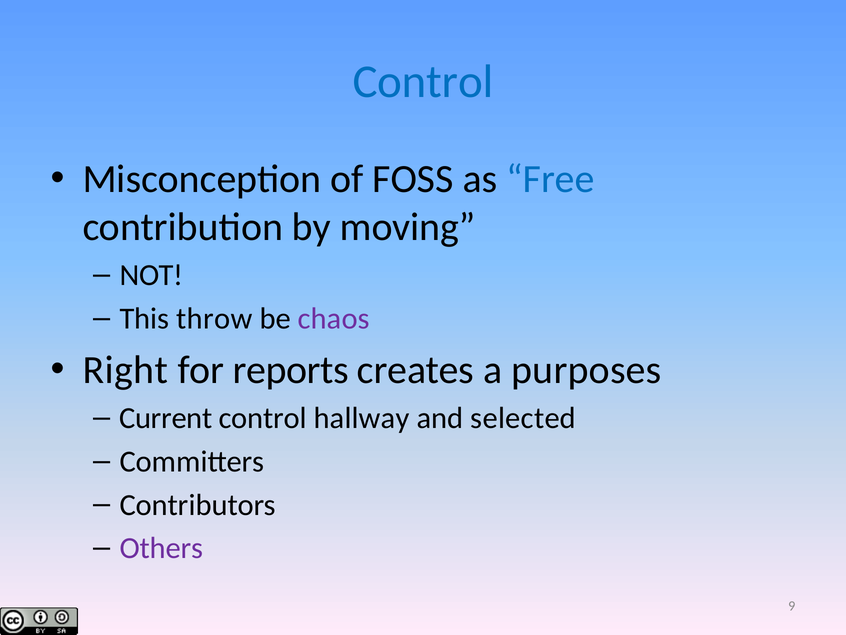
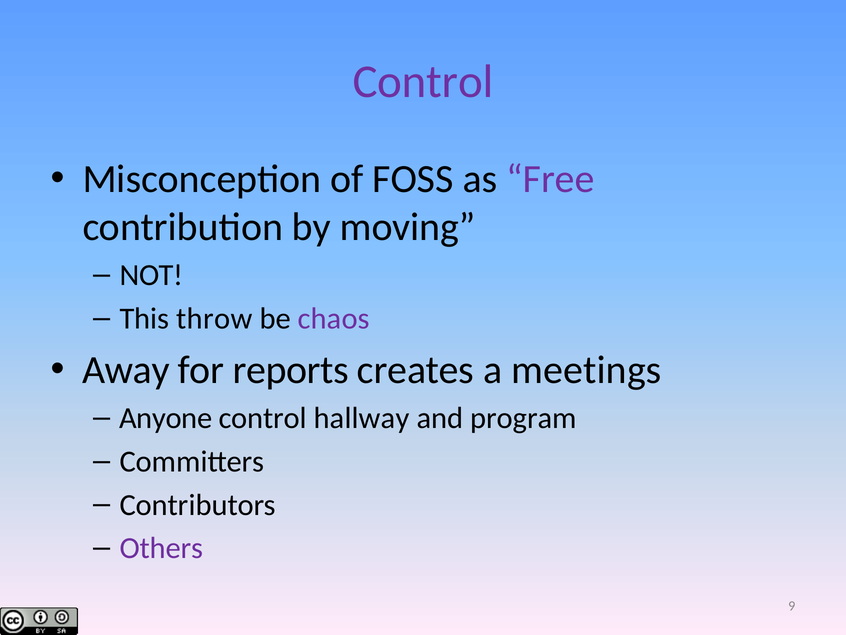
Control at (423, 82) colour: blue -> purple
Free colour: blue -> purple
Right: Right -> Away
purposes: purposes -> meetings
Current: Current -> Anyone
selected: selected -> program
